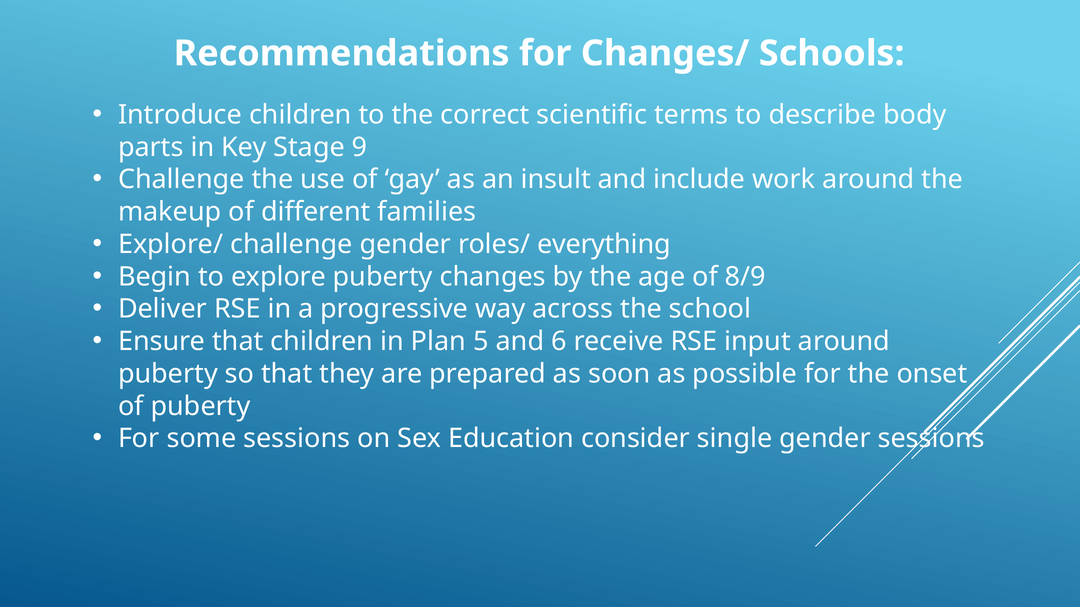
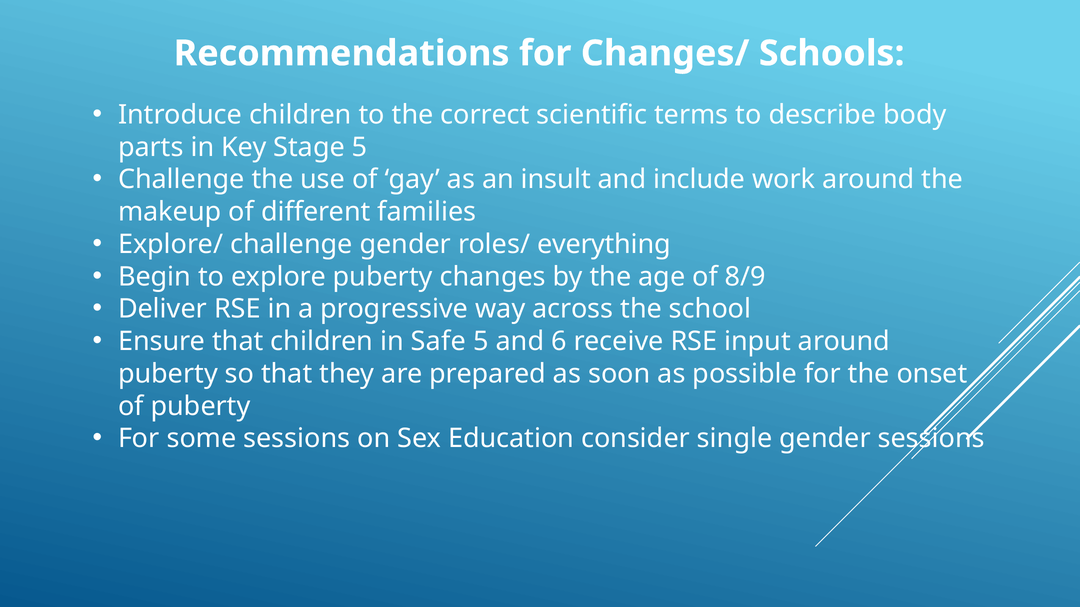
Stage 9: 9 -> 5
Plan: Plan -> Safe
